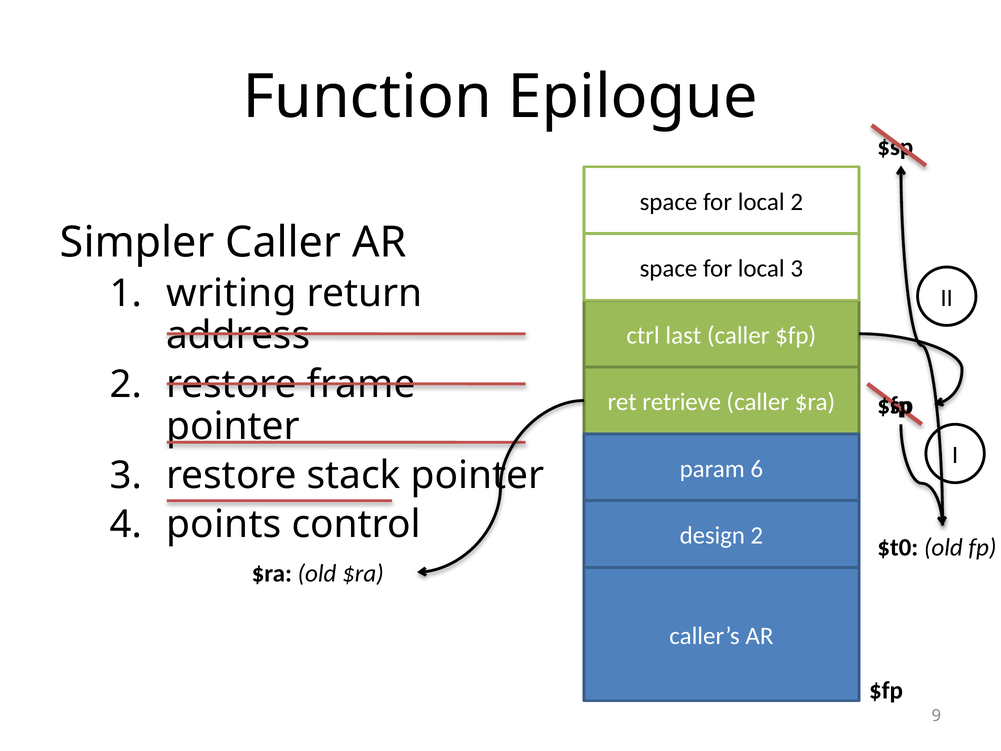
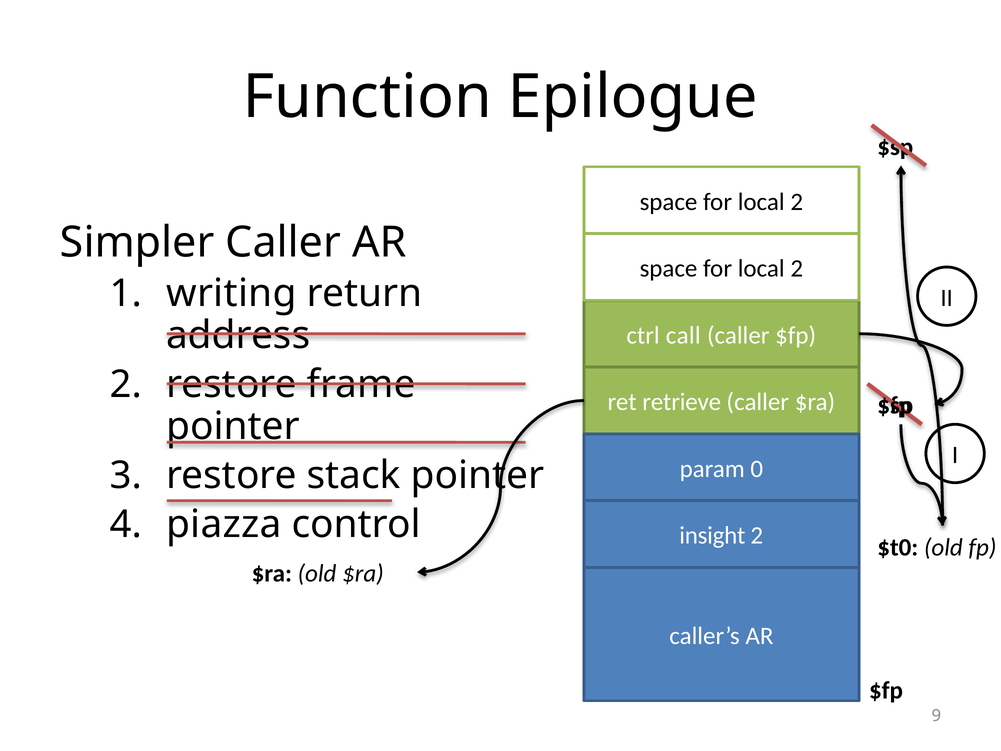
3 at (797, 269): 3 -> 2
last: last -> call
6: 6 -> 0
points: points -> piazza
design: design -> insight
